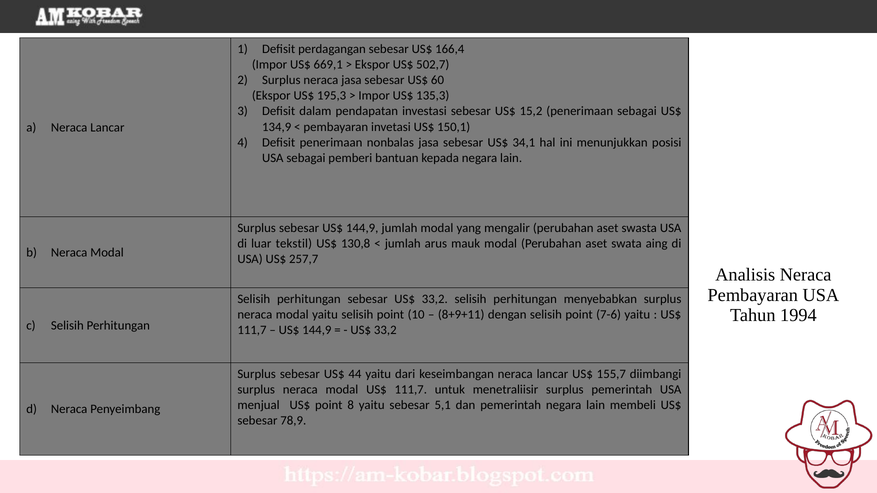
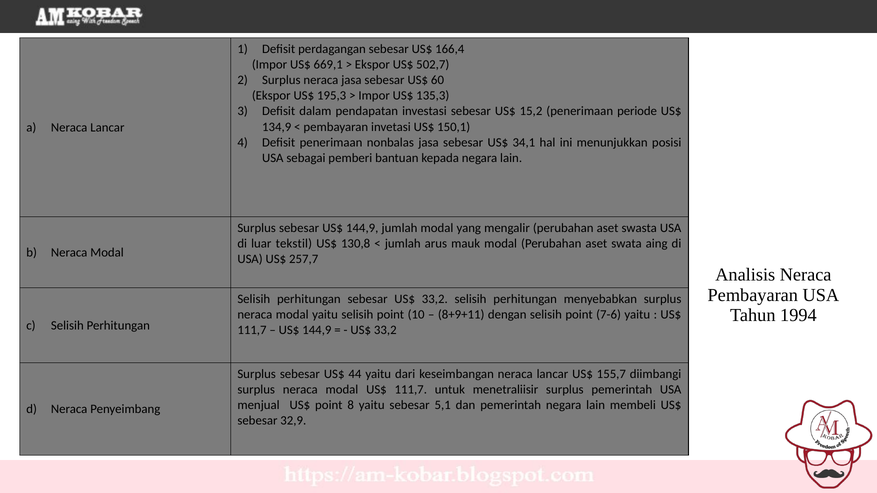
penerimaan sebagai: sebagai -> periode
78,9: 78,9 -> 32,9
